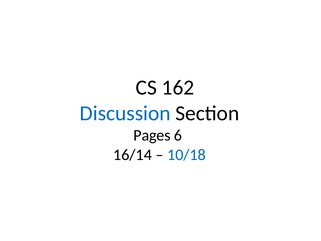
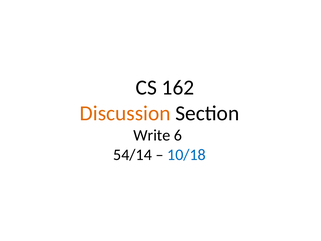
Discussion colour: blue -> orange
Pages: Pages -> Write
16/14: 16/14 -> 54/14
